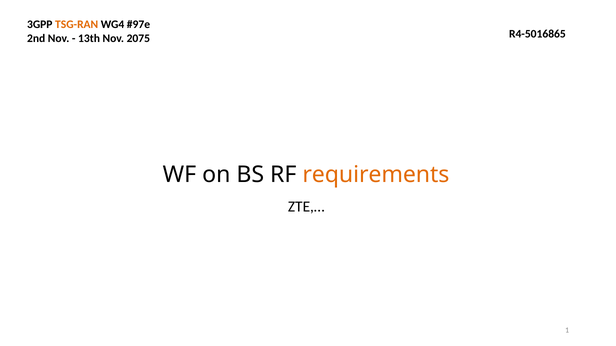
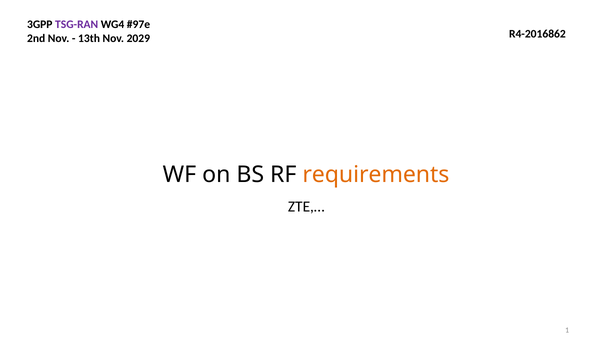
TSG-RAN colour: orange -> purple
R4-5016865: R4-5016865 -> R4-2016862
2075: 2075 -> 2029
